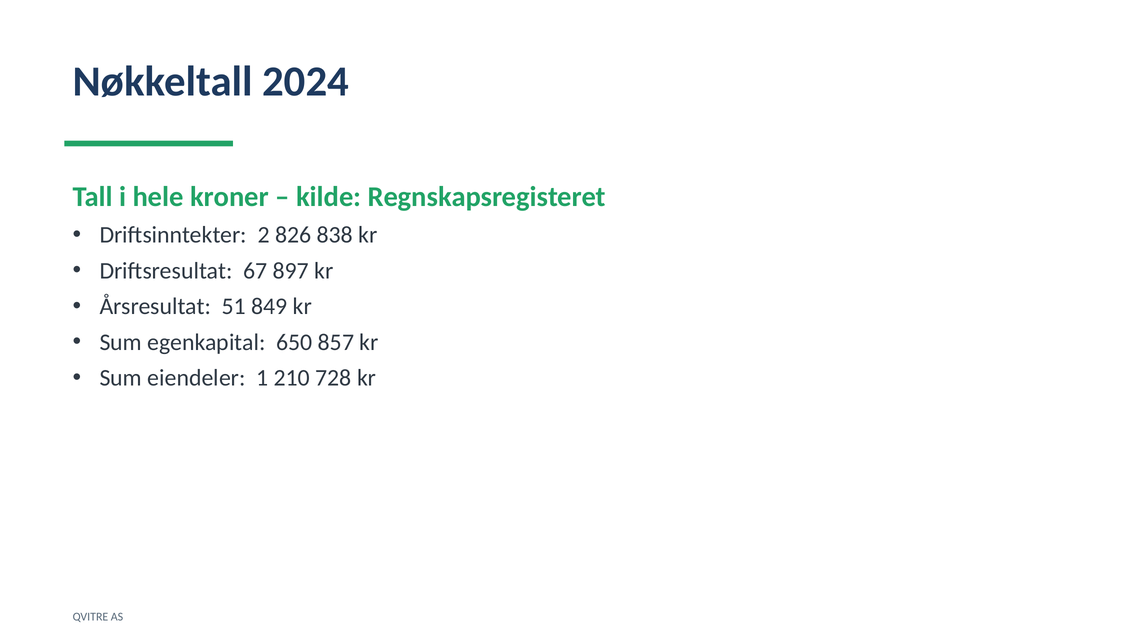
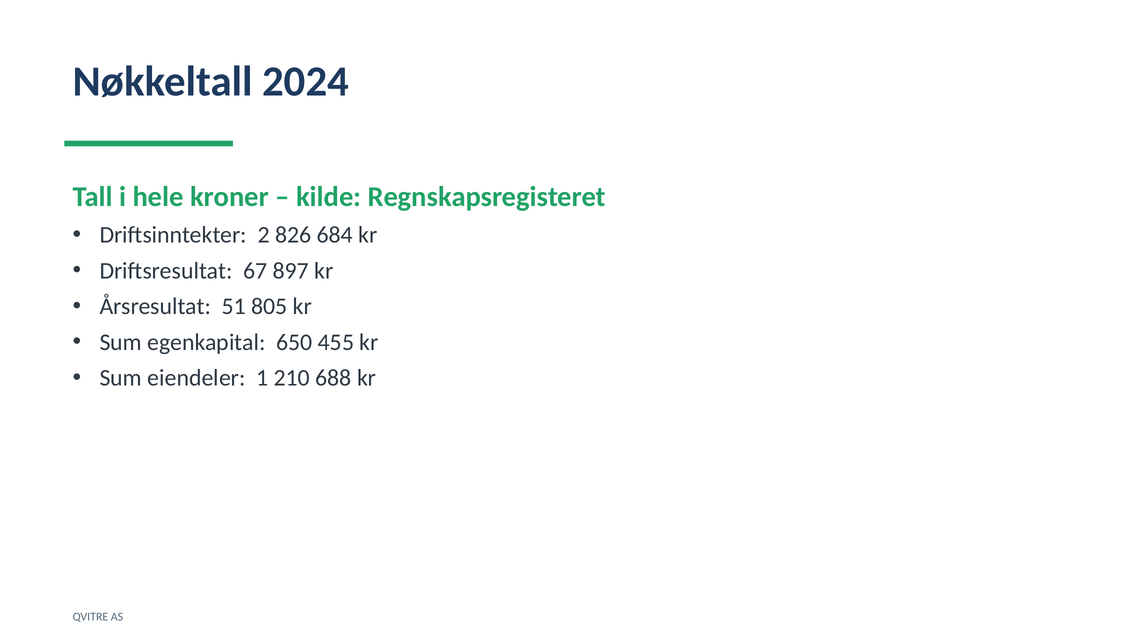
838: 838 -> 684
849: 849 -> 805
857: 857 -> 455
728: 728 -> 688
